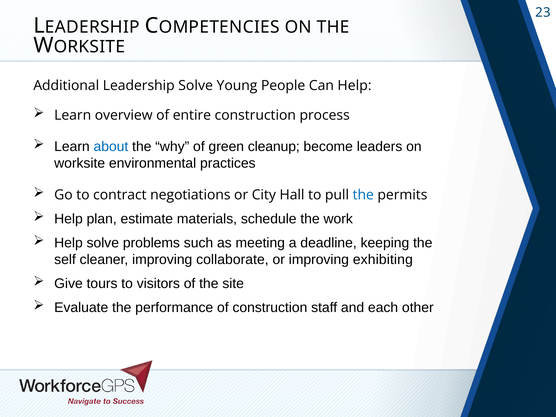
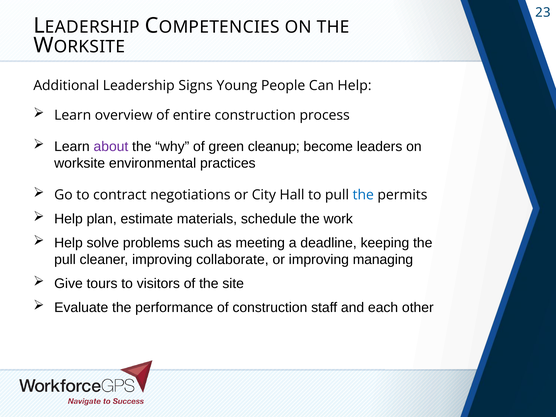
Leadership Solve: Solve -> Signs
about colour: blue -> purple
self at (65, 260): self -> pull
exhibiting: exhibiting -> managing
